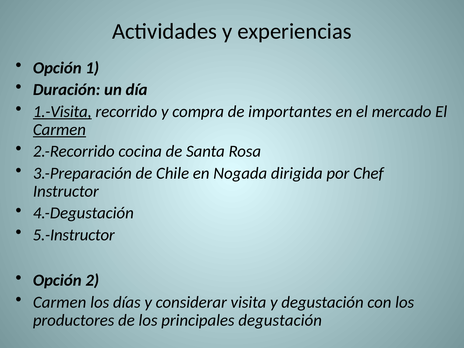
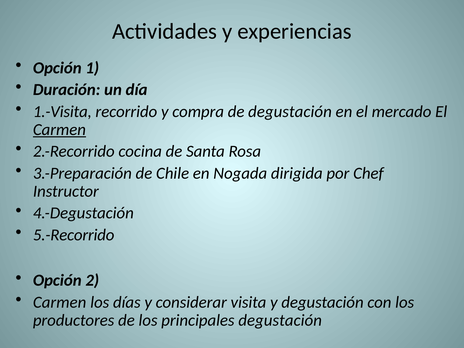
1.-Visita underline: present -> none
de importantes: importantes -> degustación
5.-Instructor: 5.-Instructor -> 5.-Recorrido
